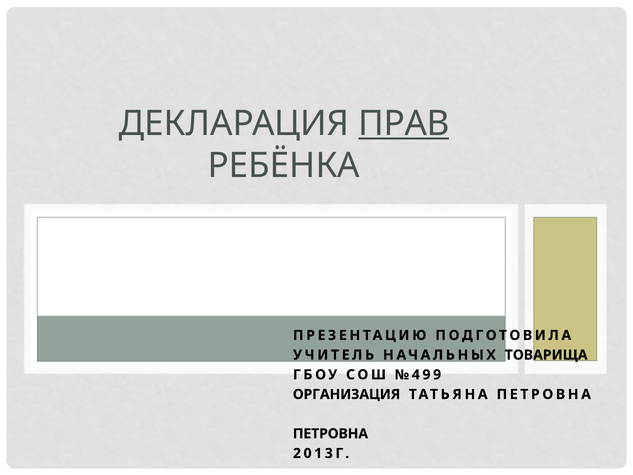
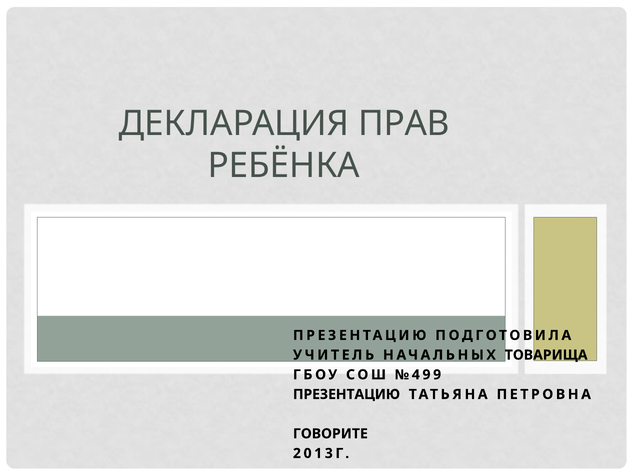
ПРАВ underline: present -> none
ОРГАНИЗАЦИЯ at (347, 394): ОРГАНИЗАЦИЯ -> ПРЕЗЕНТАЦИЮ
ПЕТРОВНА at (330, 433): ПЕТРОВНА -> ГОВОРИТЕ
